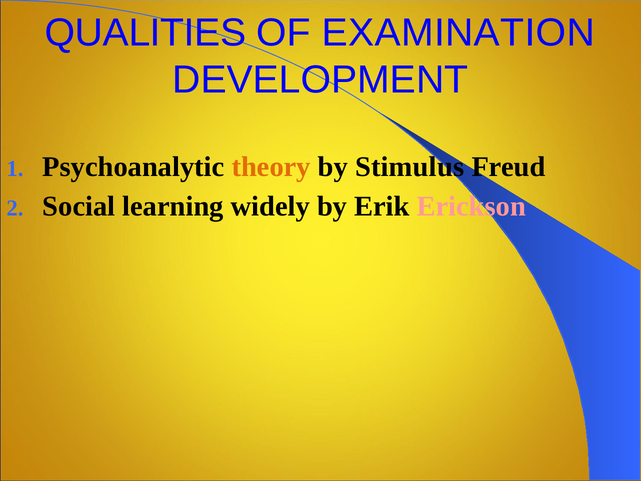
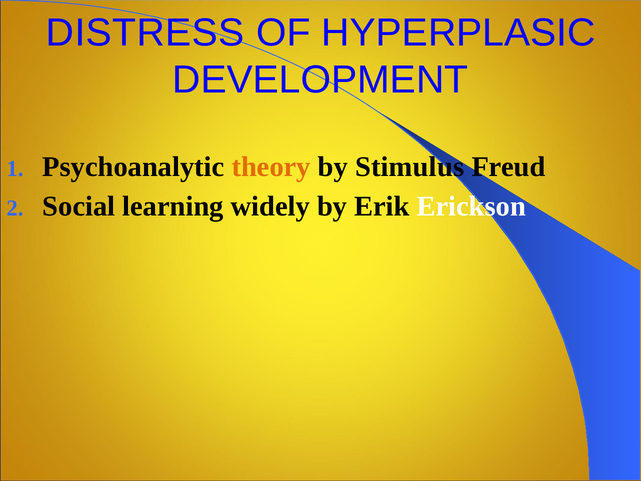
QUALITIES: QUALITIES -> DISTRESS
EXAMINATION: EXAMINATION -> HYPERPLASIC
Erickson colour: pink -> white
